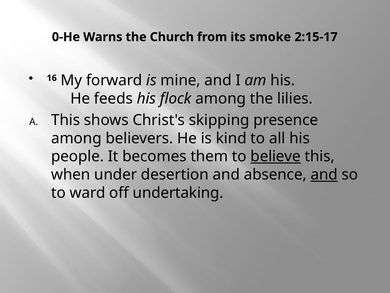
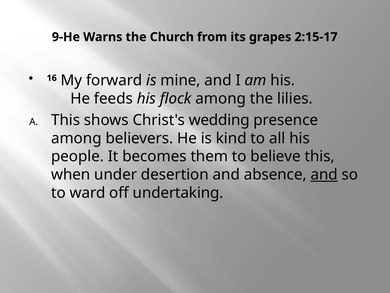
0-He: 0-He -> 9-He
smoke: smoke -> grapes
skipping: skipping -> wedding
believe underline: present -> none
